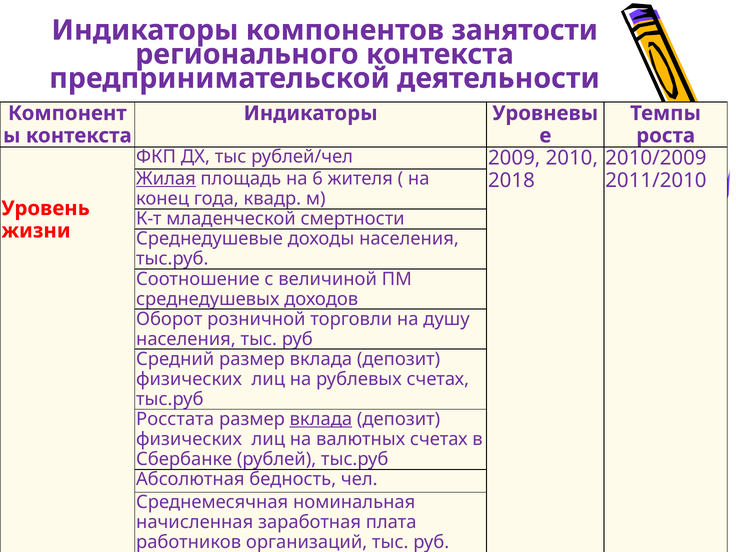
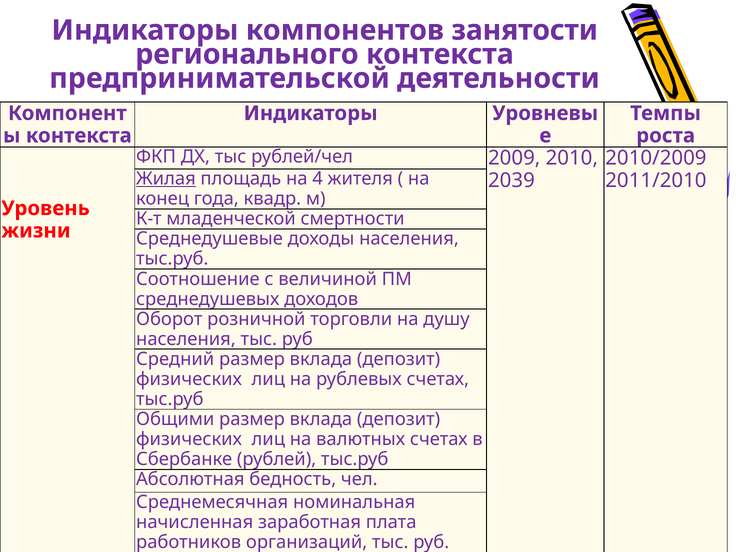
6: 6 -> 4
2018: 2018 -> 2039
Росстата: Росстата -> Общими
вклада at (321, 419) underline: present -> none
